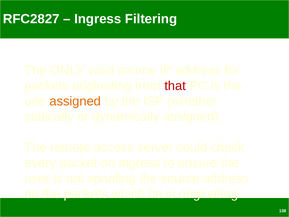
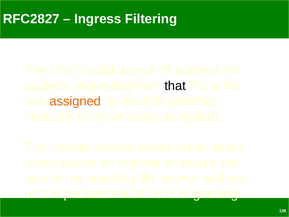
that colour: red -> black
